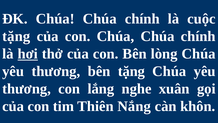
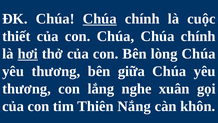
Chúa at (100, 19) underline: none -> present
tặng at (16, 36): tặng -> thiết
bên tặng: tặng -> giữa
